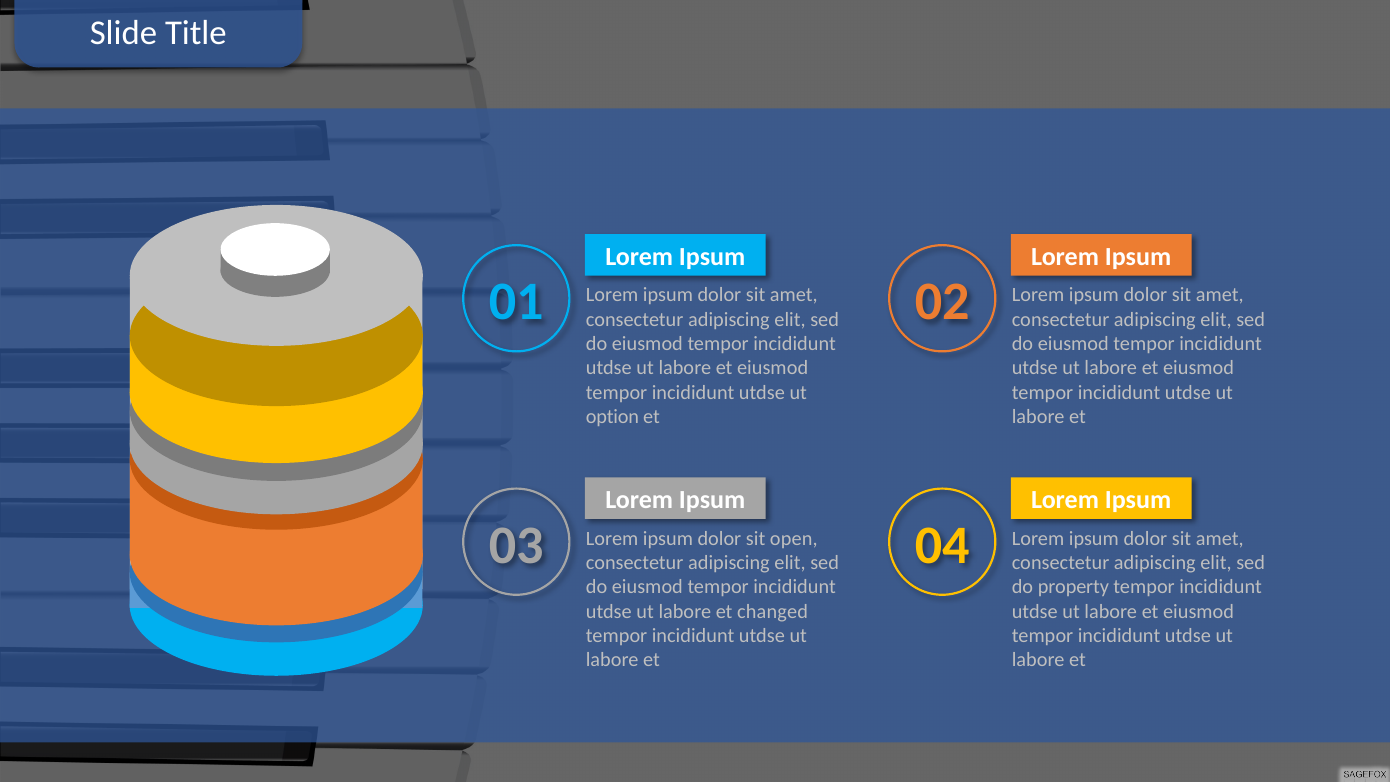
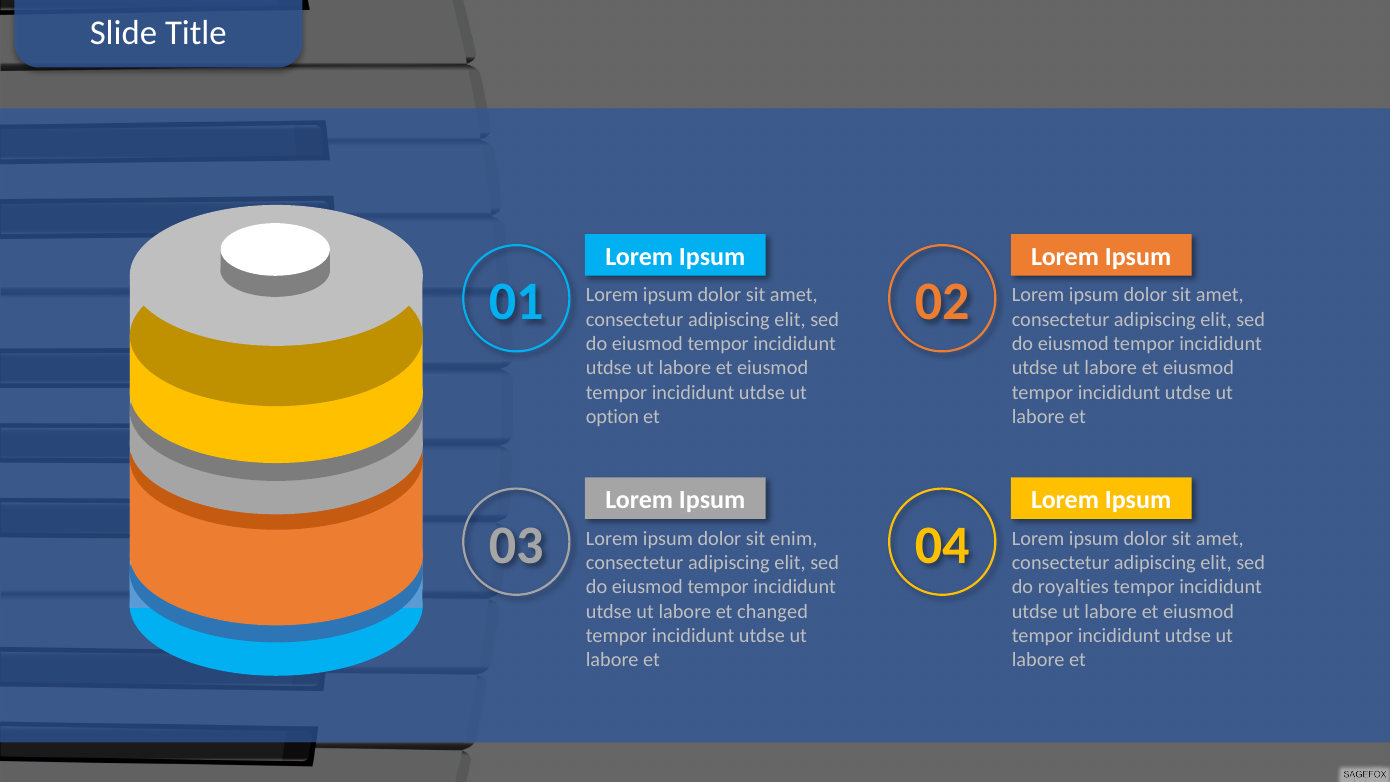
open: open -> enim
property: property -> royalties
